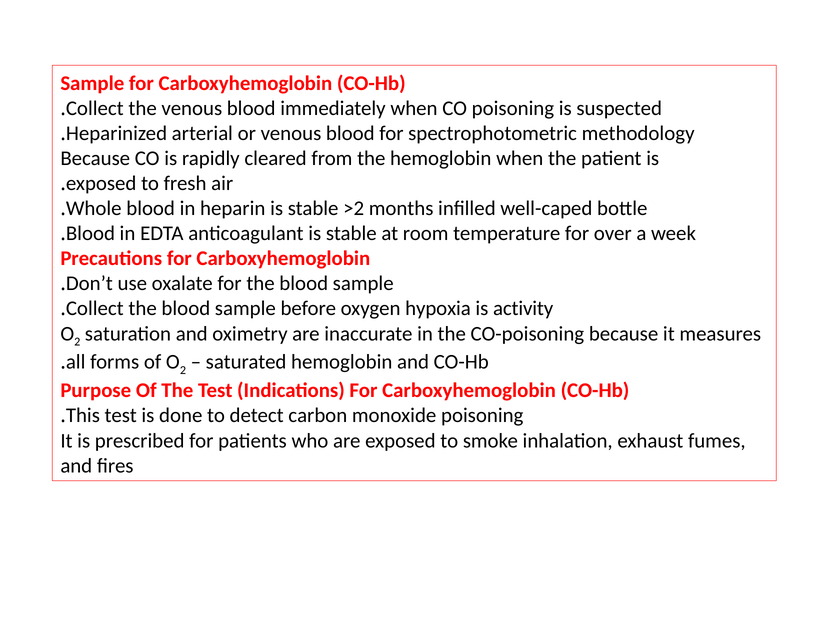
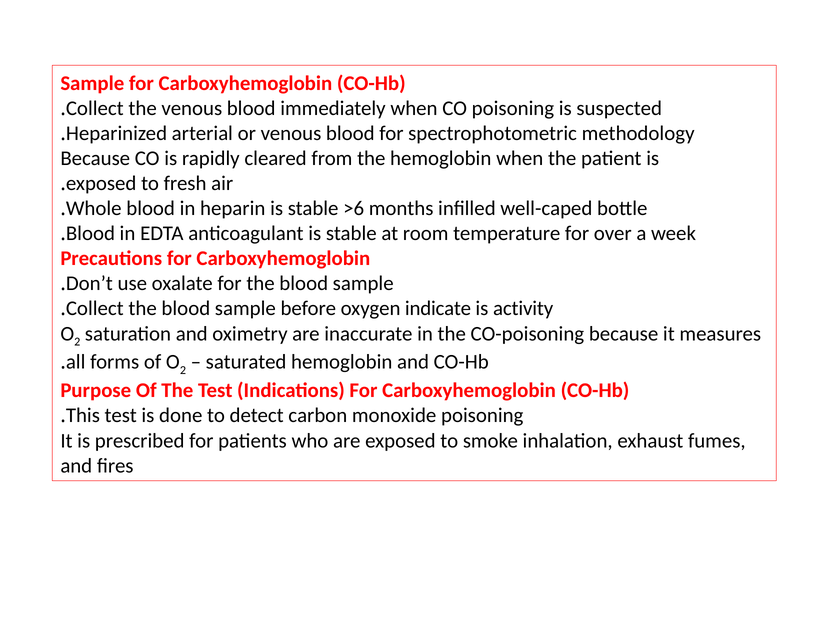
>2: >2 -> >6
hypoxia: hypoxia -> indicate
